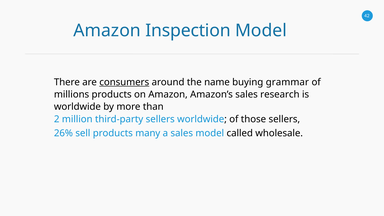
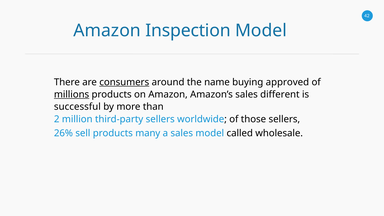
grammar: grammar -> approved
millions underline: none -> present
research: research -> different
worldwide at (77, 107): worldwide -> successful
